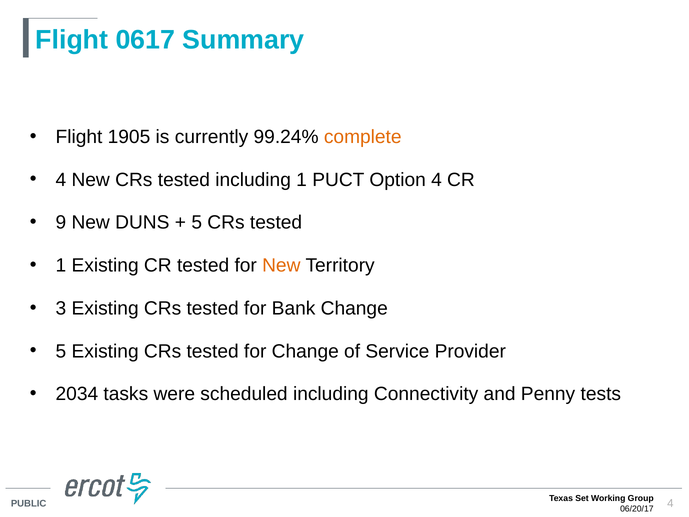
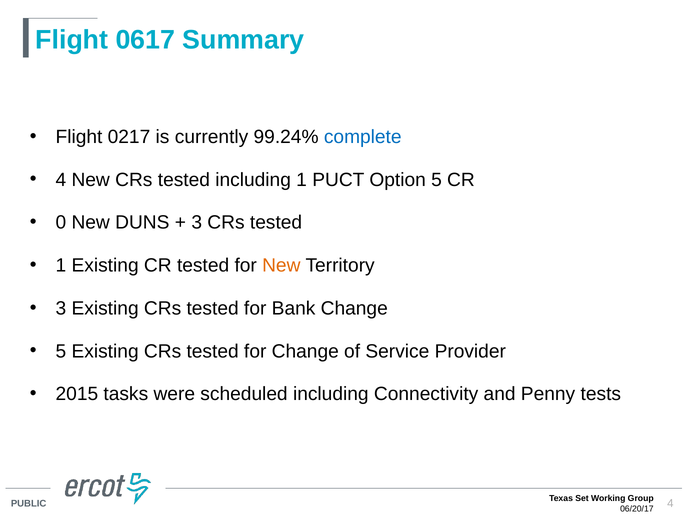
1905: 1905 -> 0217
complete colour: orange -> blue
Option 4: 4 -> 5
9: 9 -> 0
5 at (197, 223): 5 -> 3
2034: 2034 -> 2015
